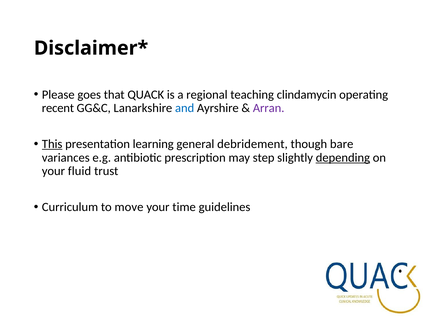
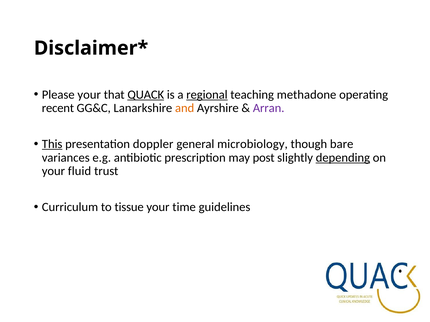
Please goes: goes -> your
QUACK underline: none -> present
regional underline: none -> present
clindamycin: clindamycin -> methadone
and colour: blue -> orange
learning: learning -> doppler
debridement: debridement -> microbiology
step: step -> post
move: move -> tissue
